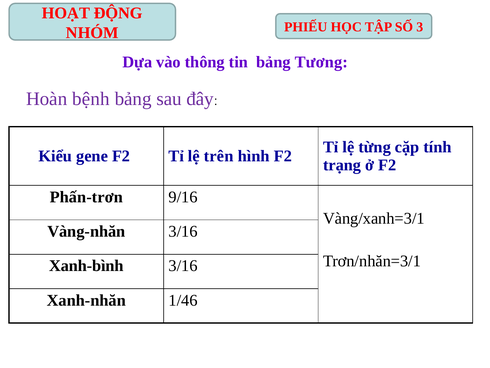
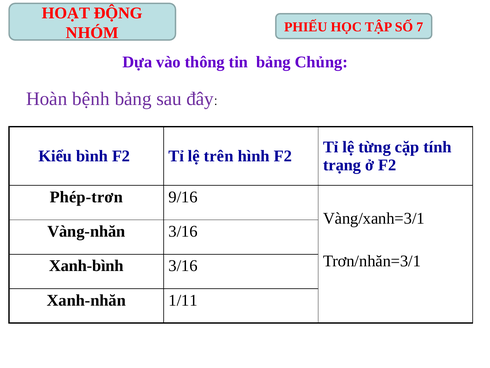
3: 3 -> 7
Tương: Tương -> Chủng
gene: gene -> bình
Phấn-trơn: Phấn-trơn -> Phép-trơn
1/46: 1/46 -> 1/11
